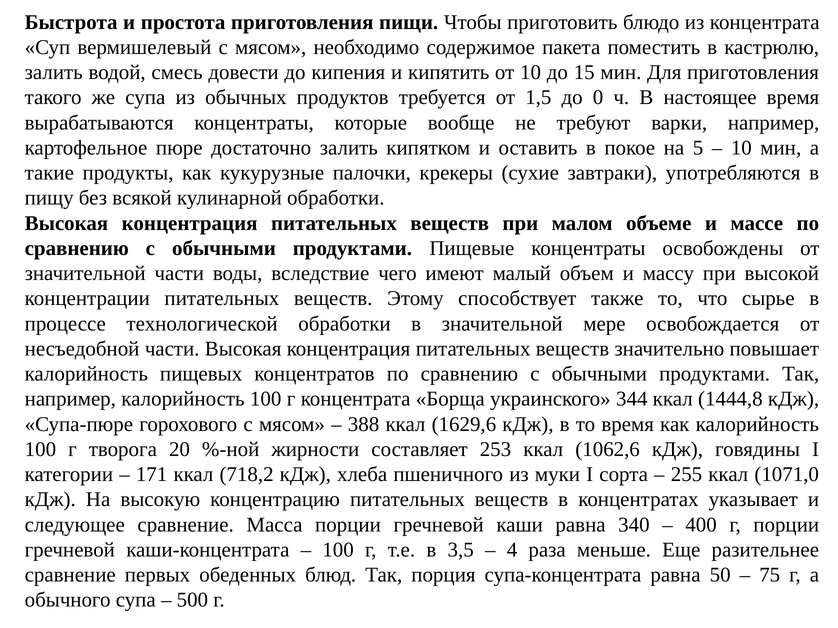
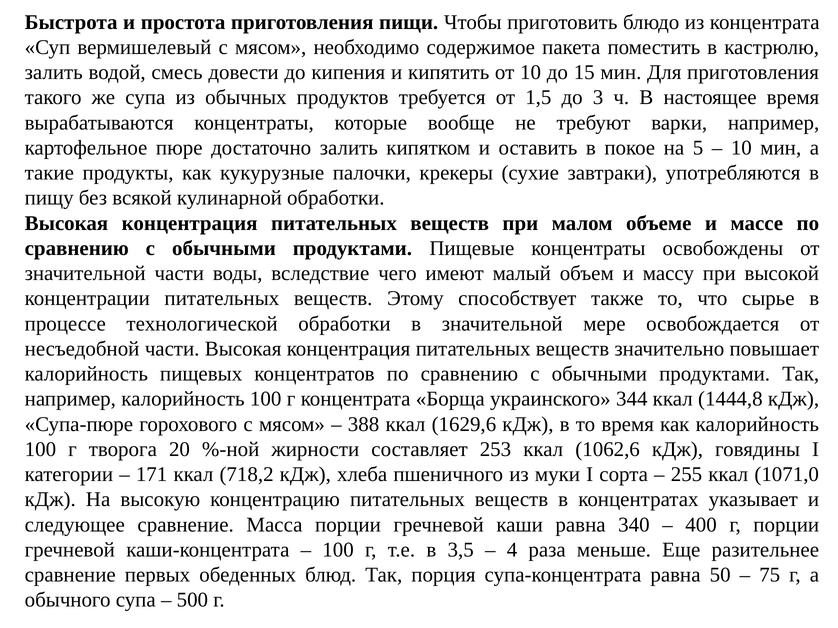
0: 0 -> 3
